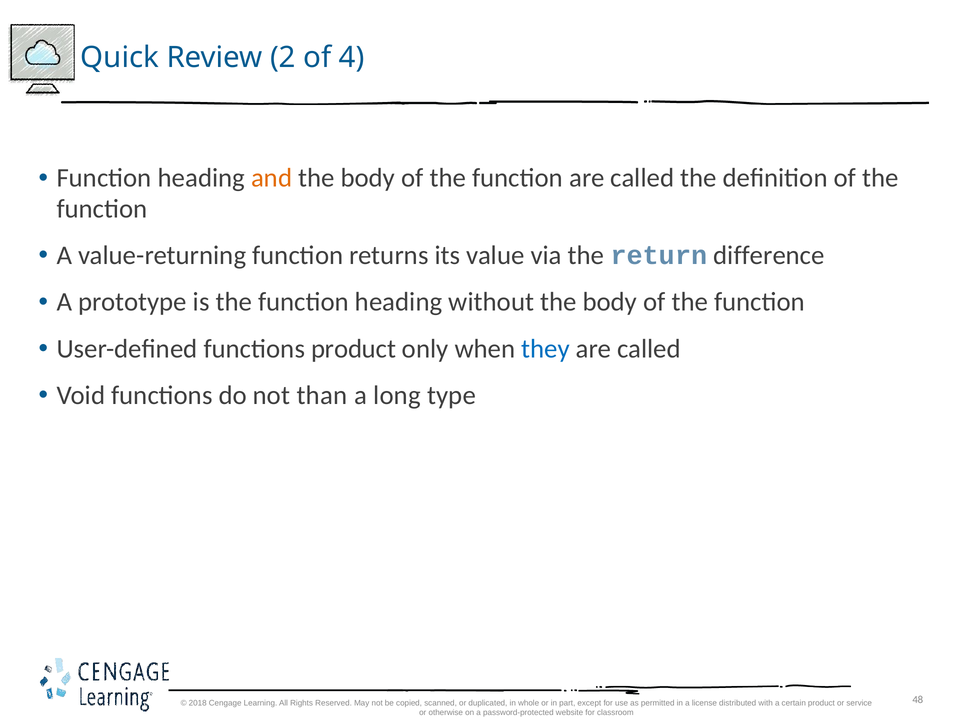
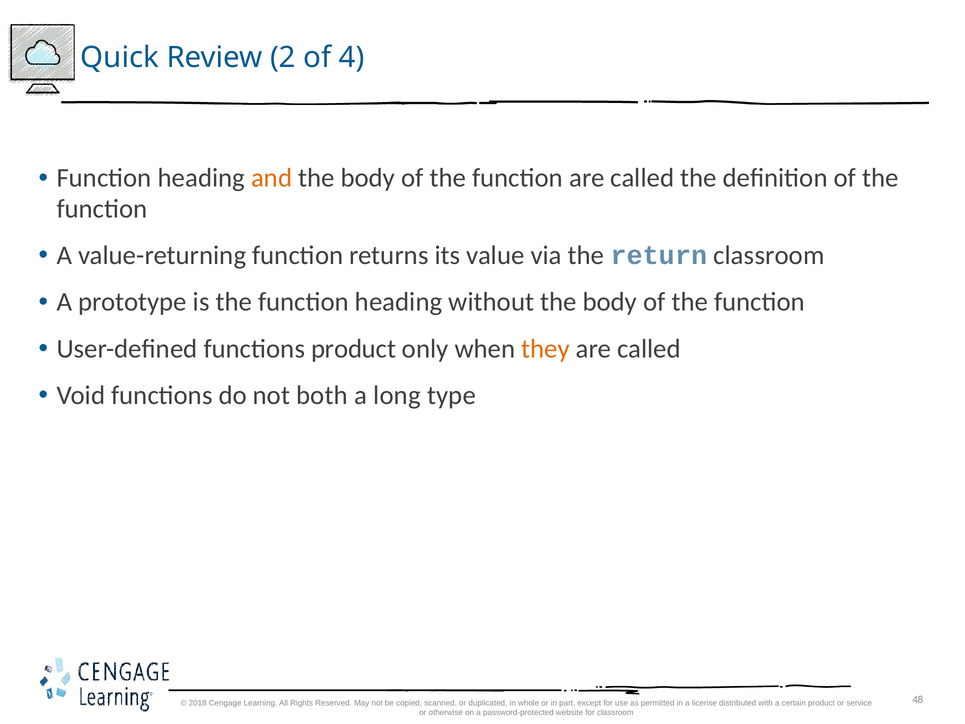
return difference: difference -> classroom
they colour: blue -> orange
than: than -> both
